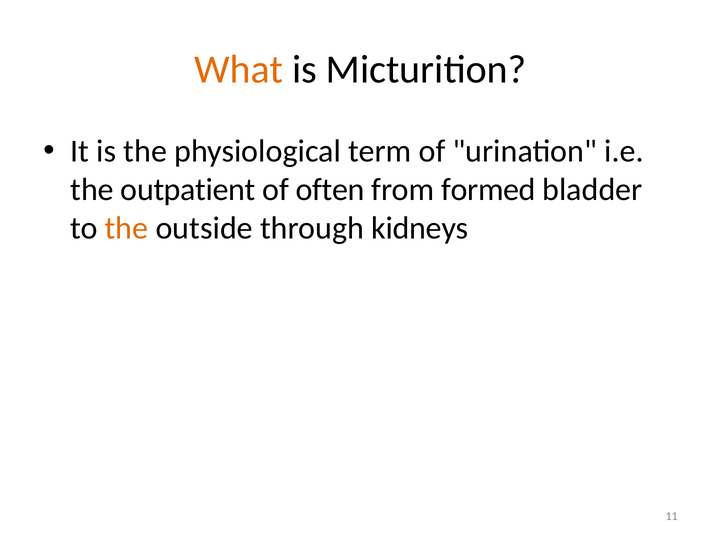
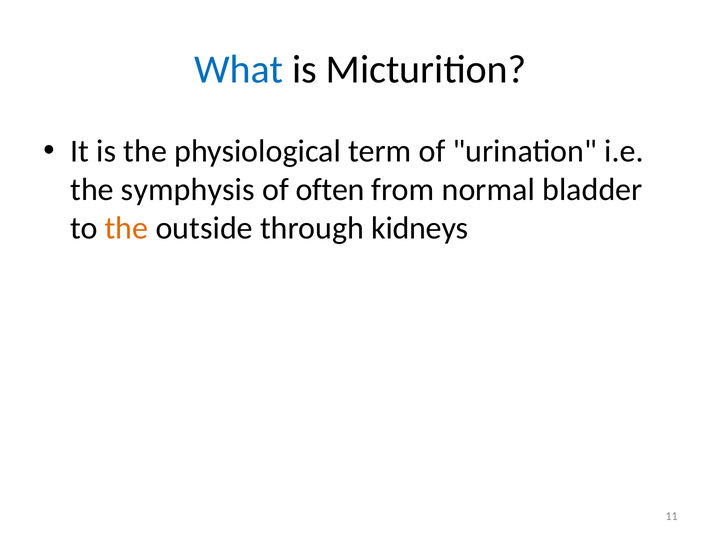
What colour: orange -> blue
outpatient: outpatient -> symphysis
formed: formed -> normal
